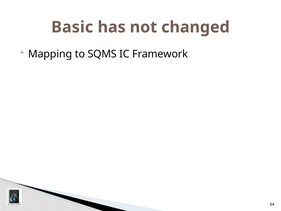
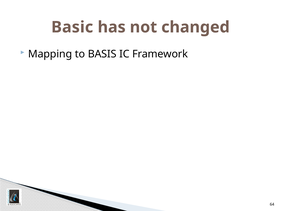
SQMS: SQMS -> BASIS
